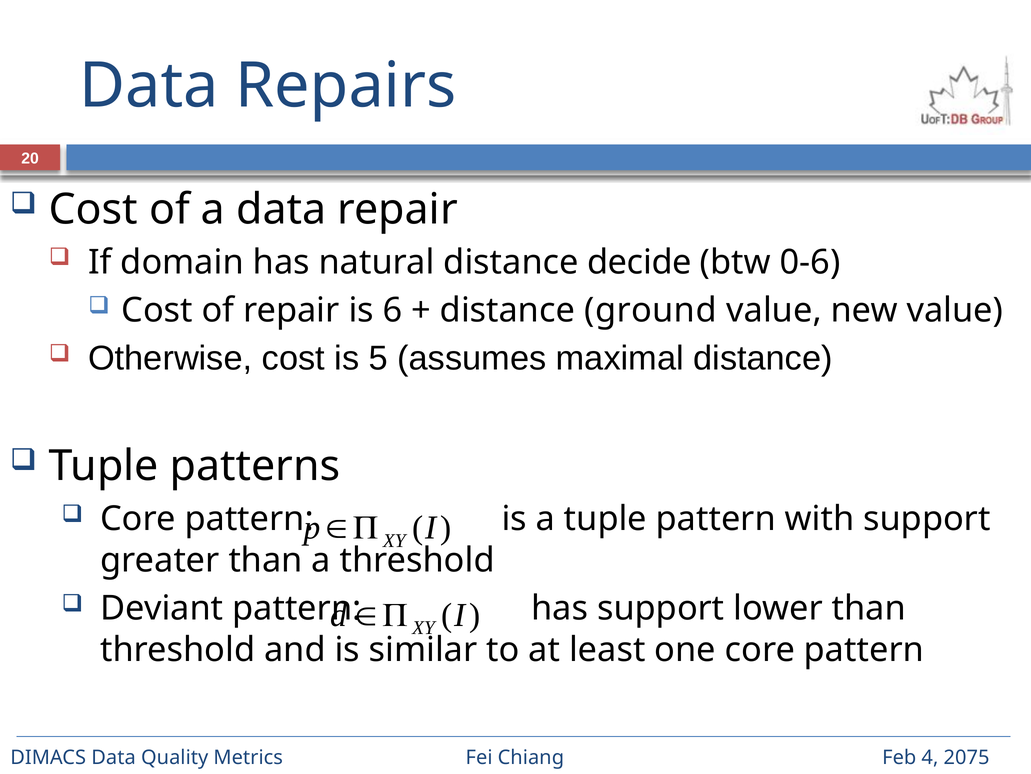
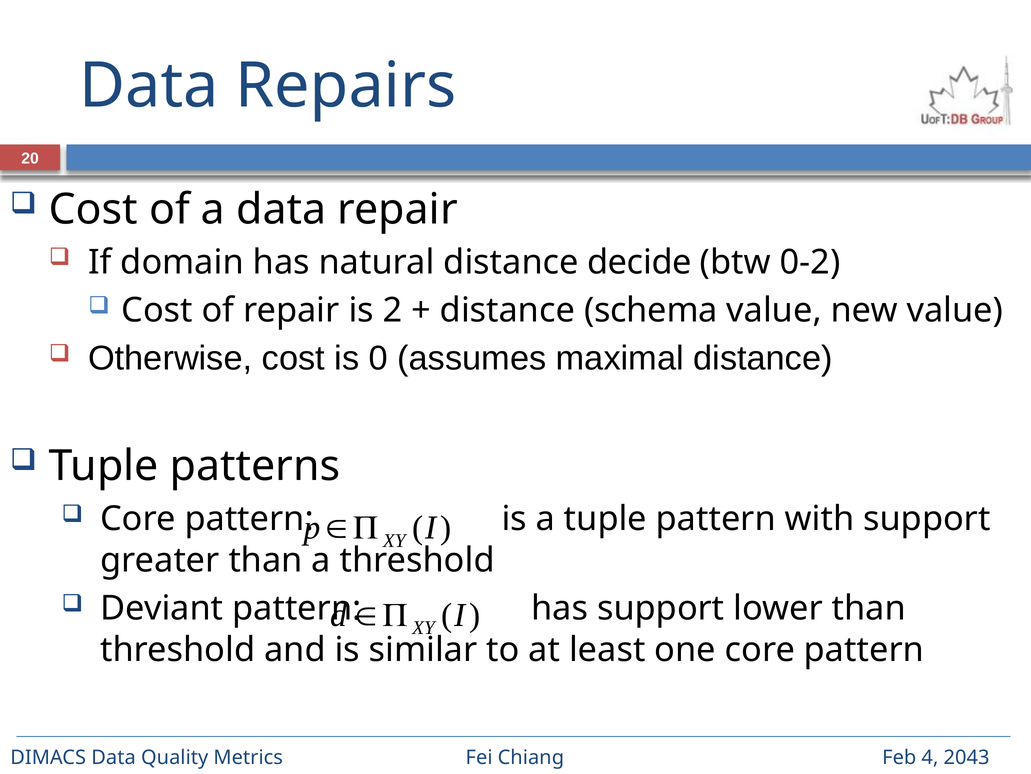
0-6: 0-6 -> 0-2
6: 6 -> 2
ground: ground -> schema
5: 5 -> 0
2075: 2075 -> 2043
